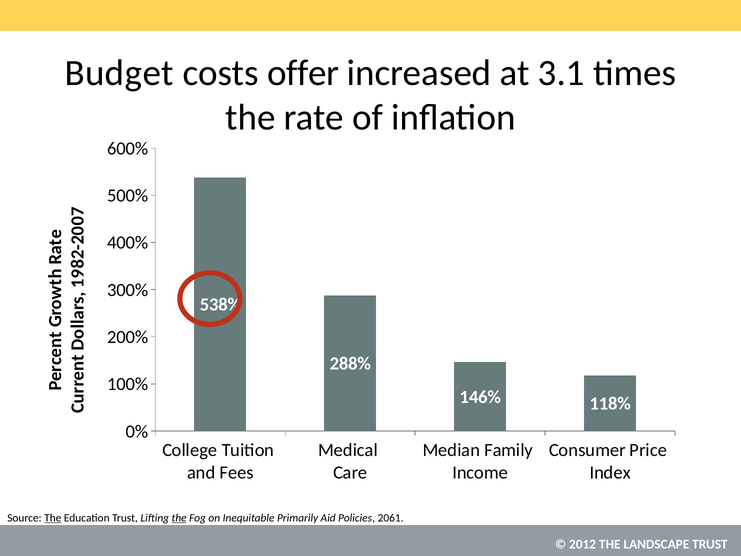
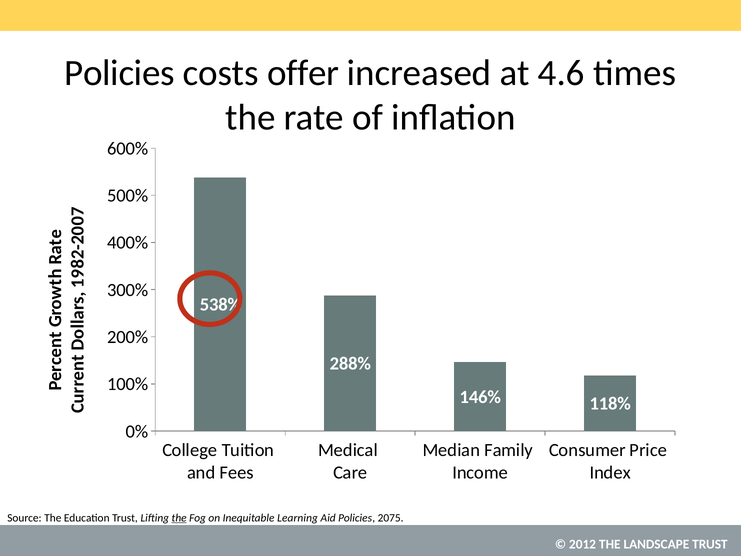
Budget at (119, 73): Budget -> Policies
3.1: 3.1 -> 4.6
The at (53, 518) underline: present -> none
Primarily: Primarily -> Learning
2061: 2061 -> 2075
